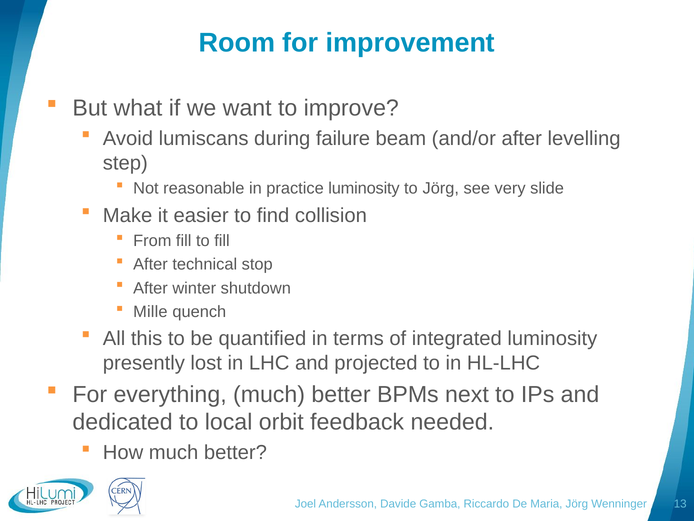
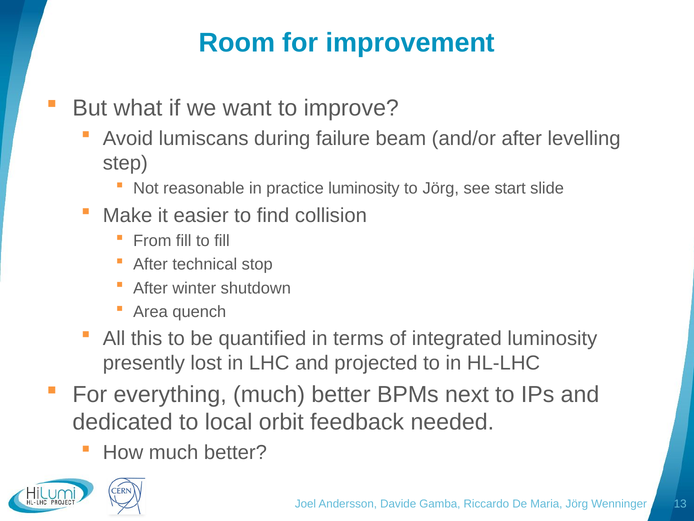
very: very -> start
Mille at (150, 311): Mille -> Area
